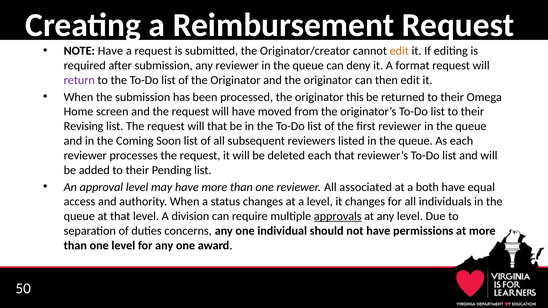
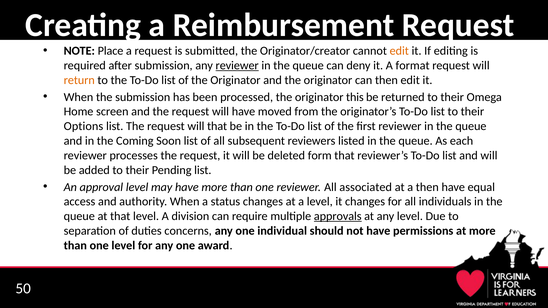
NOTE Have: Have -> Place
reviewer at (237, 65) underline: none -> present
return colour: purple -> orange
Revising: Revising -> Options
deleted each: each -> form
a both: both -> then
